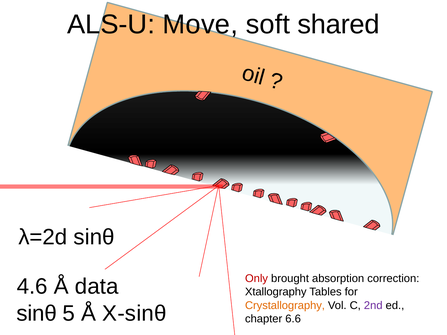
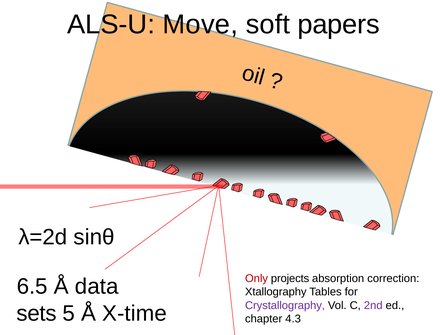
shared: shared -> papers
brought: brought -> projects
4.6: 4.6 -> 6.5
Crystallography colour: orange -> purple
sinθ at (37, 314): sinθ -> sets
X-sinθ: X-sinθ -> X-time
6.6: 6.6 -> 4.3
